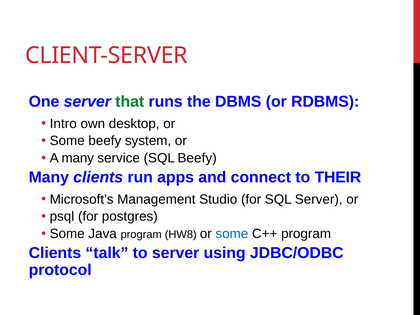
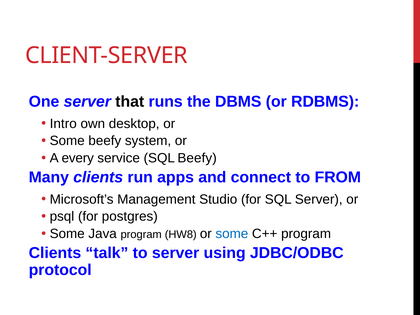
that colour: green -> black
A many: many -> every
THEIR: THEIR -> FROM
